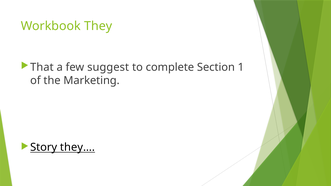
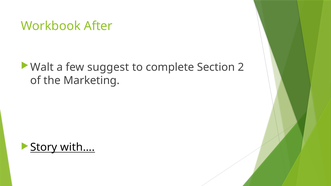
They: They -> After
That: That -> Walt
1: 1 -> 2
they…: they… -> with…
